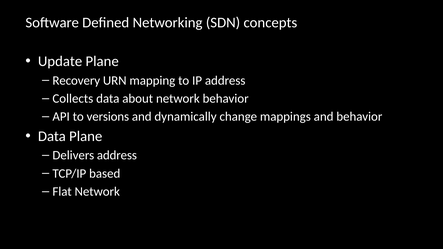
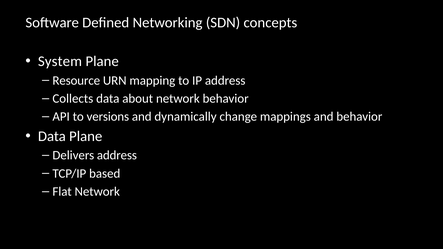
Update: Update -> System
Recovery: Recovery -> Resource
